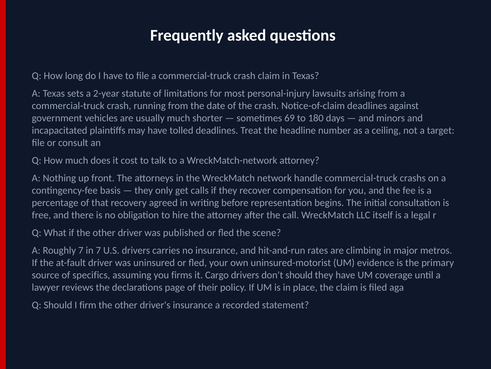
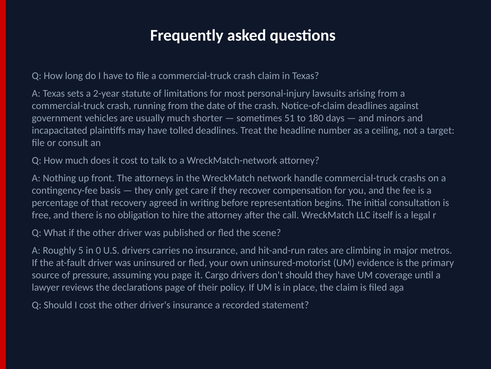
69: 69 -> 51
calls: calls -> care
Roughly 7: 7 -> 5
in 7: 7 -> 0
specifics: specifics -> pressure
you firms: firms -> page
I firm: firm -> cost
